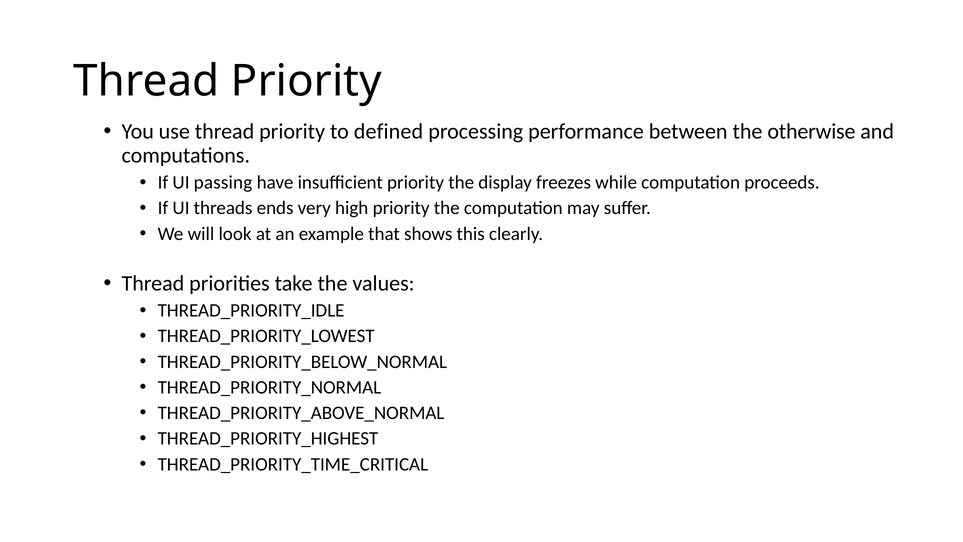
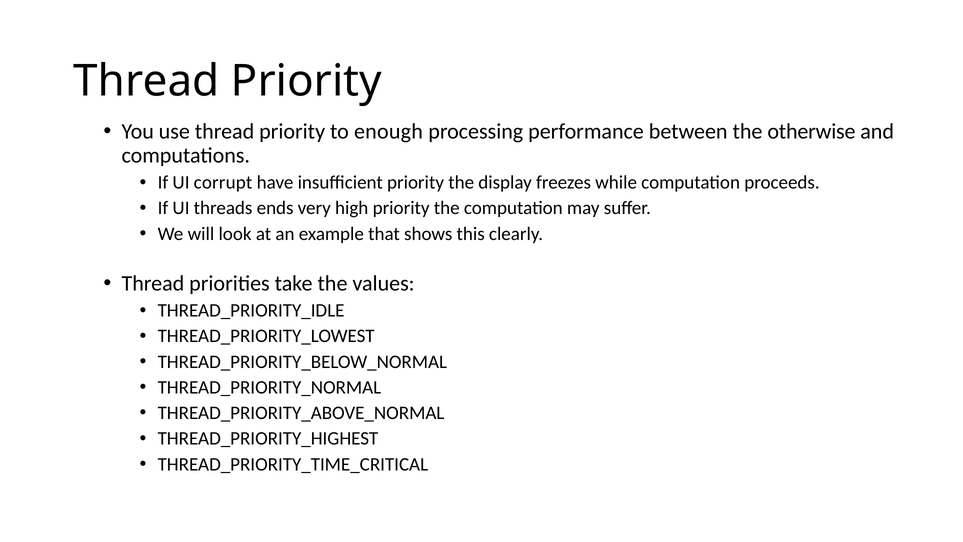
defined: defined -> enough
passing: passing -> corrupt
